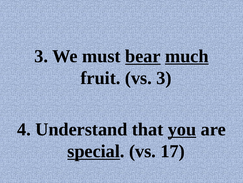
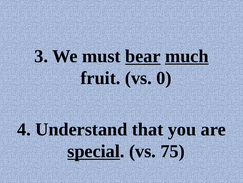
vs 3: 3 -> 0
you underline: present -> none
17: 17 -> 75
